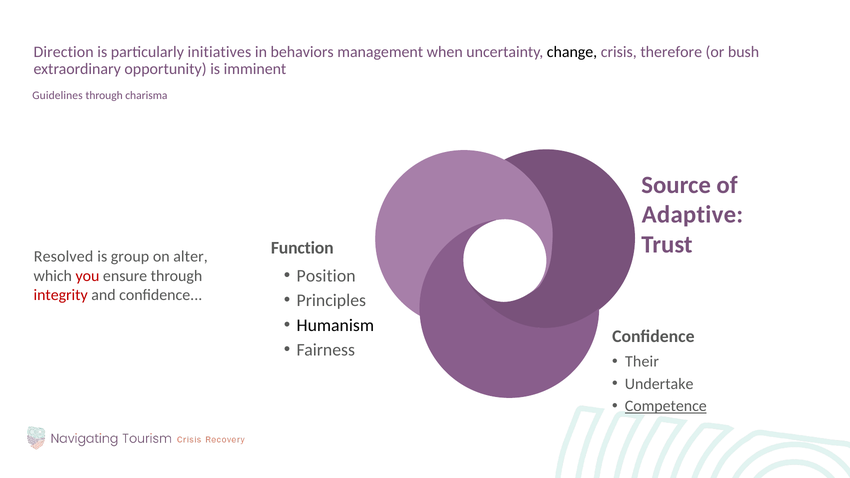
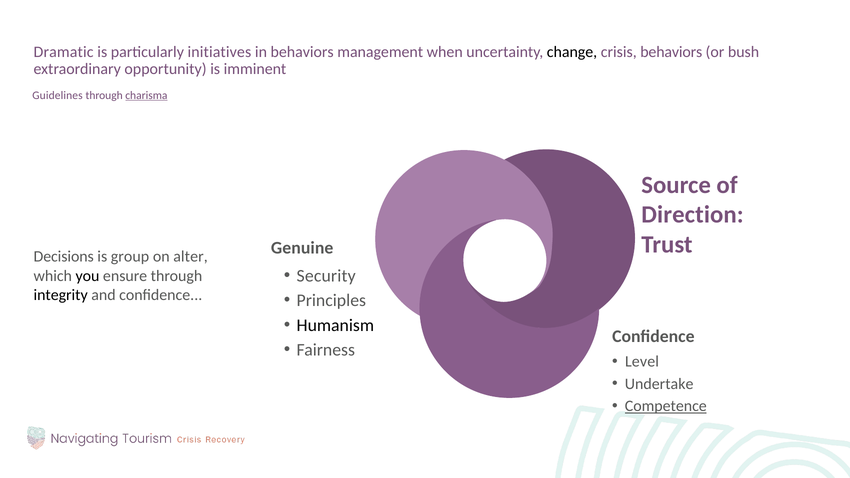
Direction: Direction -> Dramatic
crisis therefore: therefore -> behaviors
charisma underline: none -> present
Adaptive: Adaptive -> Direction
Function: Function -> Genuine
Resolved: Resolved -> Decisions
Position: Position -> Security
you colour: red -> black
integrity colour: red -> black
Their: Their -> Level
